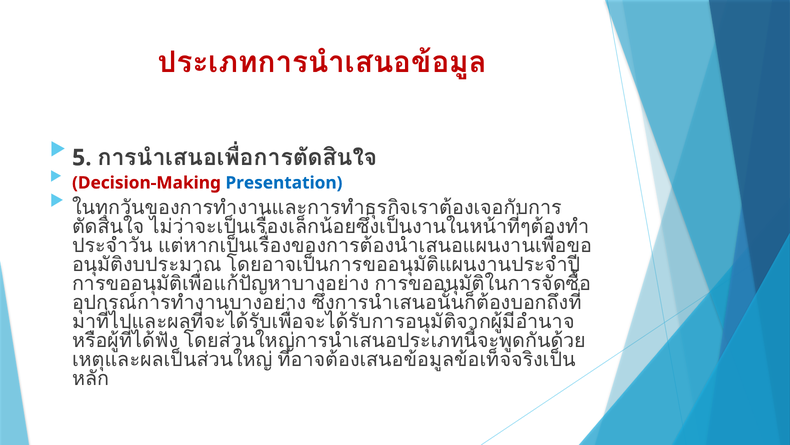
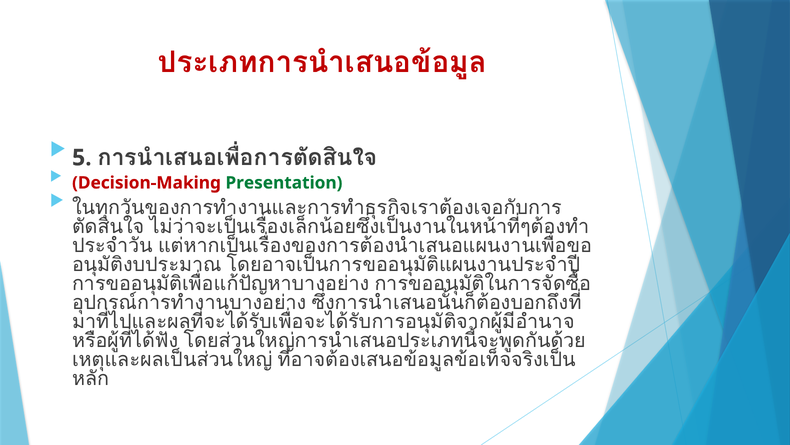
Presentation colour: blue -> green
